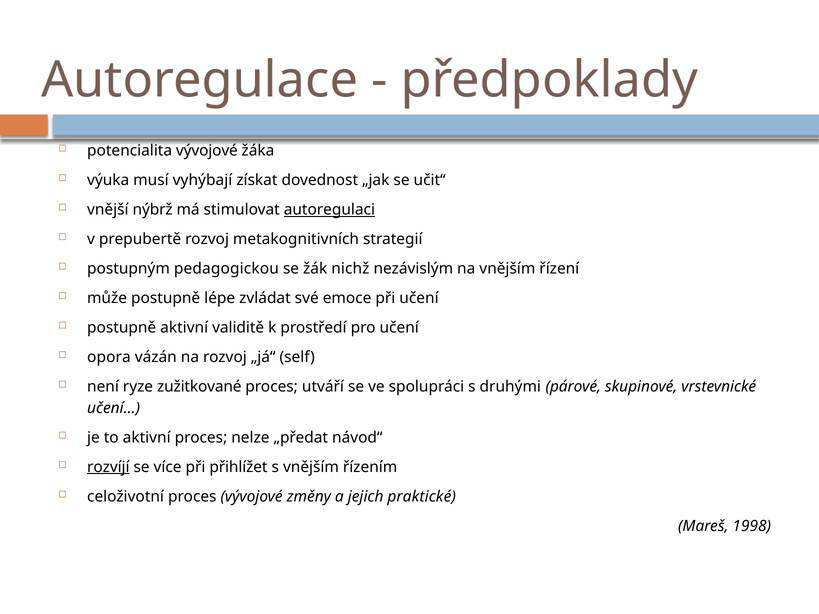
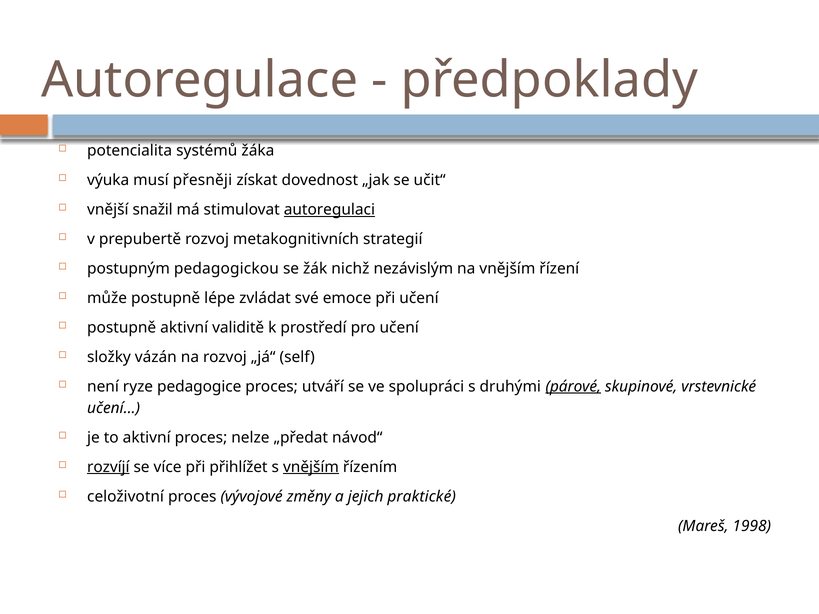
potencialita vývojové: vývojové -> systémů
vyhýbají: vyhýbají -> přesněji
nýbrž: nýbrž -> snažil
opora: opora -> složky
zužitkované: zužitkované -> pedagogice
párové underline: none -> present
vnějším at (311, 467) underline: none -> present
